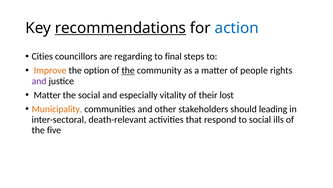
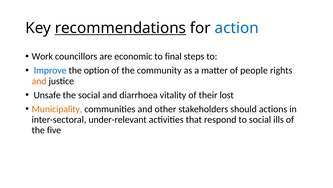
Cities: Cities -> Work
regarding: regarding -> economic
Improve colour: orange -> blue
the at (128, 70) underline: present -> none
and at (39, 81) colour: purple -> orange
Matter at (47, 95): Matter -> Unsafe
especially: especially -> diarrhoea
leading: leading -> actions
death-relevant: death-relevant -> under-relevant
